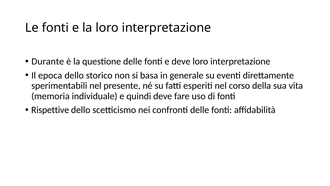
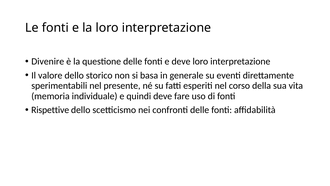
Durante: Durante -> Divenire
epoca: epoca -> valore
